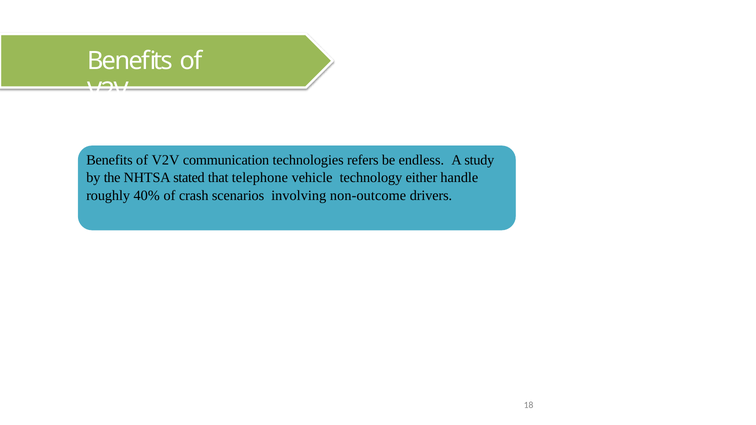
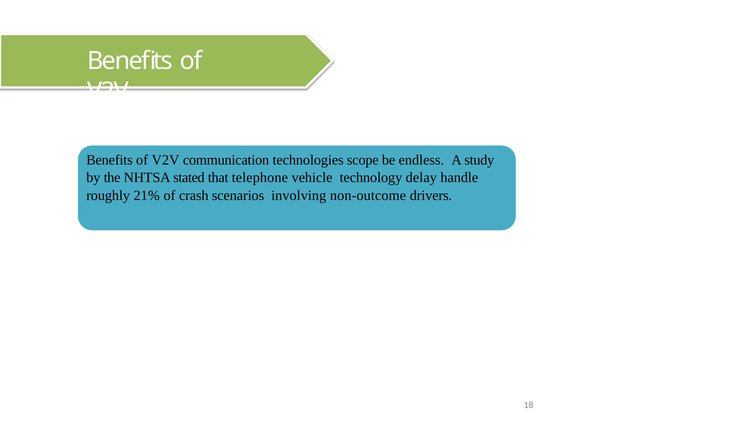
refers: refers -> scope
either: either -> delay
40%: 40% -> 21%
